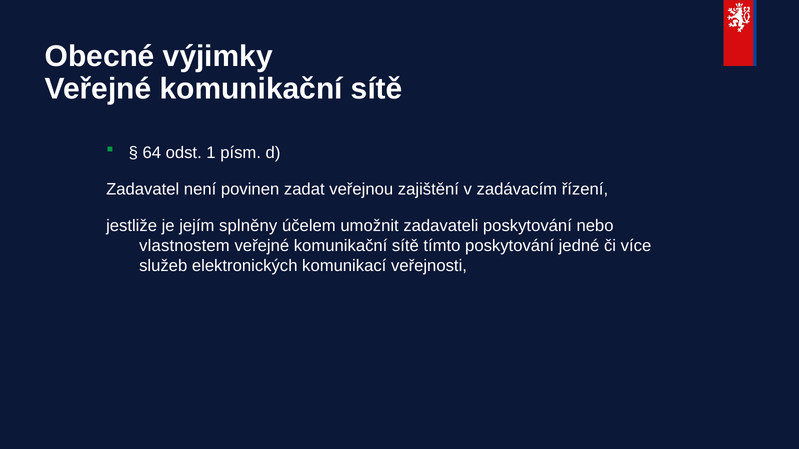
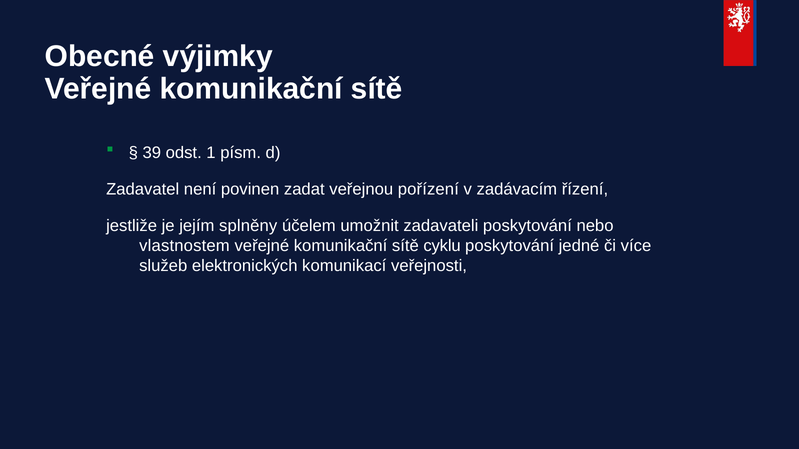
64: 64 -> 39
zajištění: zajištění -> pořízení
tímto: tímto -> cyklu
